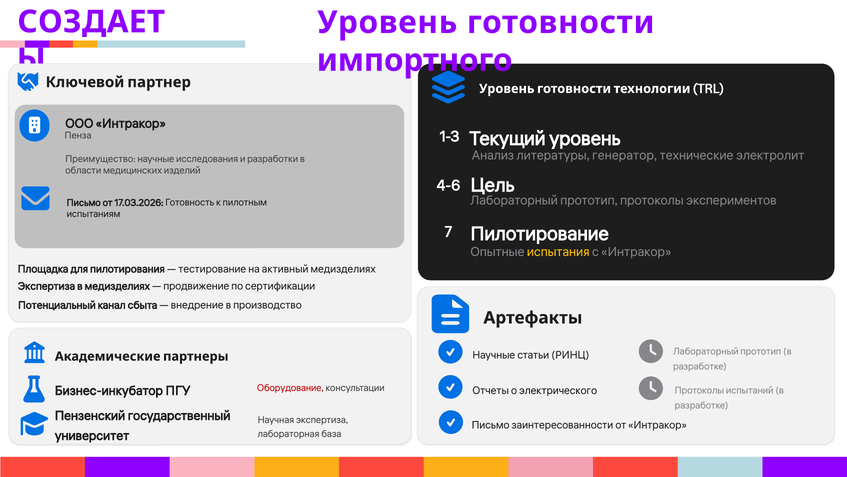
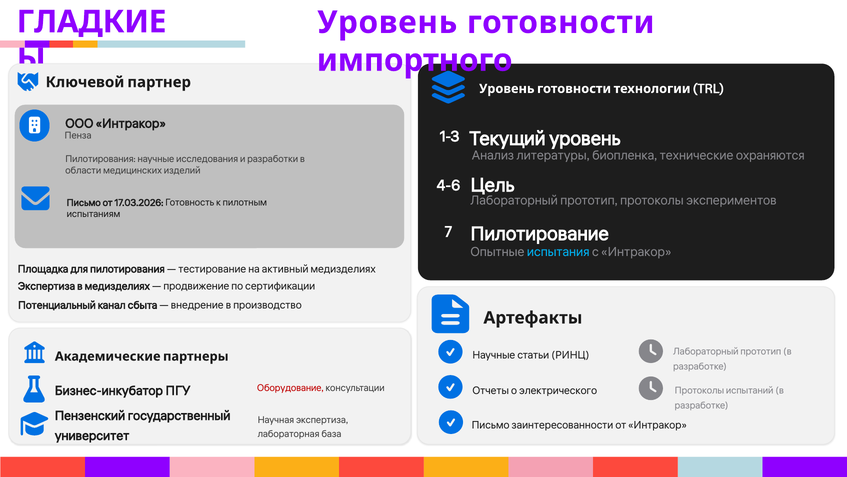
СОЗДАЕТ: СОЗДАЕТ -> ГЛАДКИЕ
генератор: генератор -> биопленка
электролит: электролит -> охраняются
Преимущество at (100, 159): Преимущество -> Пилотирования
испытания colour: yellow -> light blue
